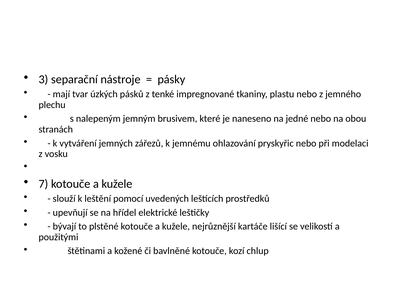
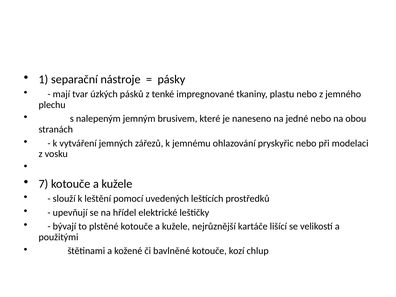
3: 3 -> 1
